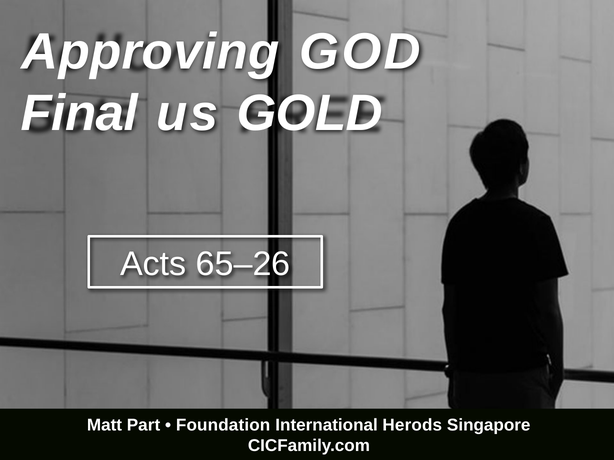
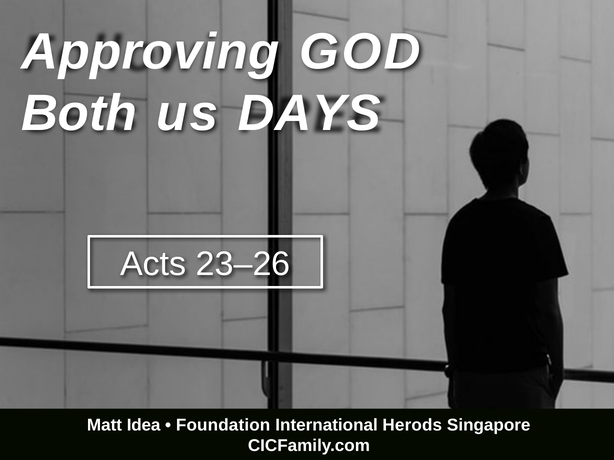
Final: Final -> Both
GOLD: GOLD -> DAYS
65–26: 65–26 -> 23–26
Part: Part -> Idea
